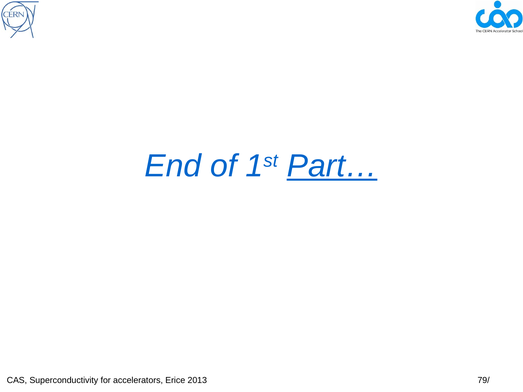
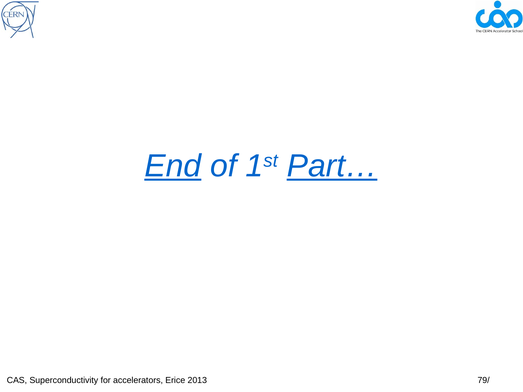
End underline: none -> present
